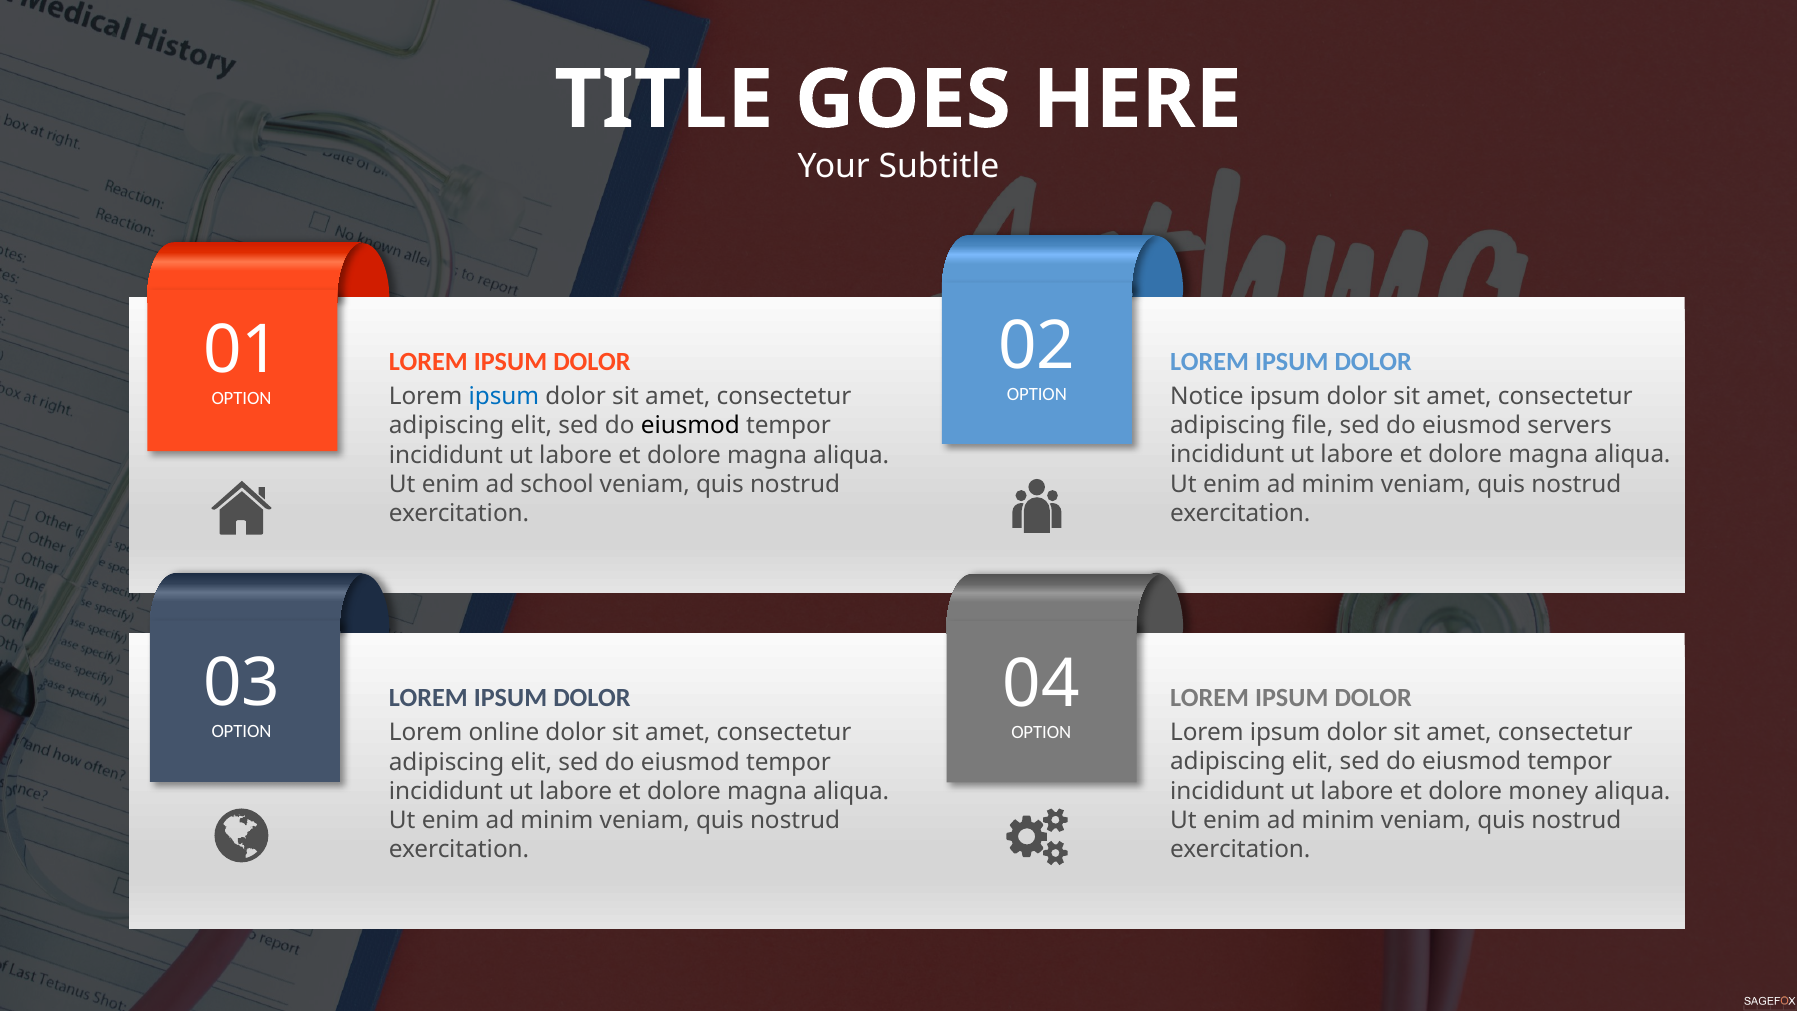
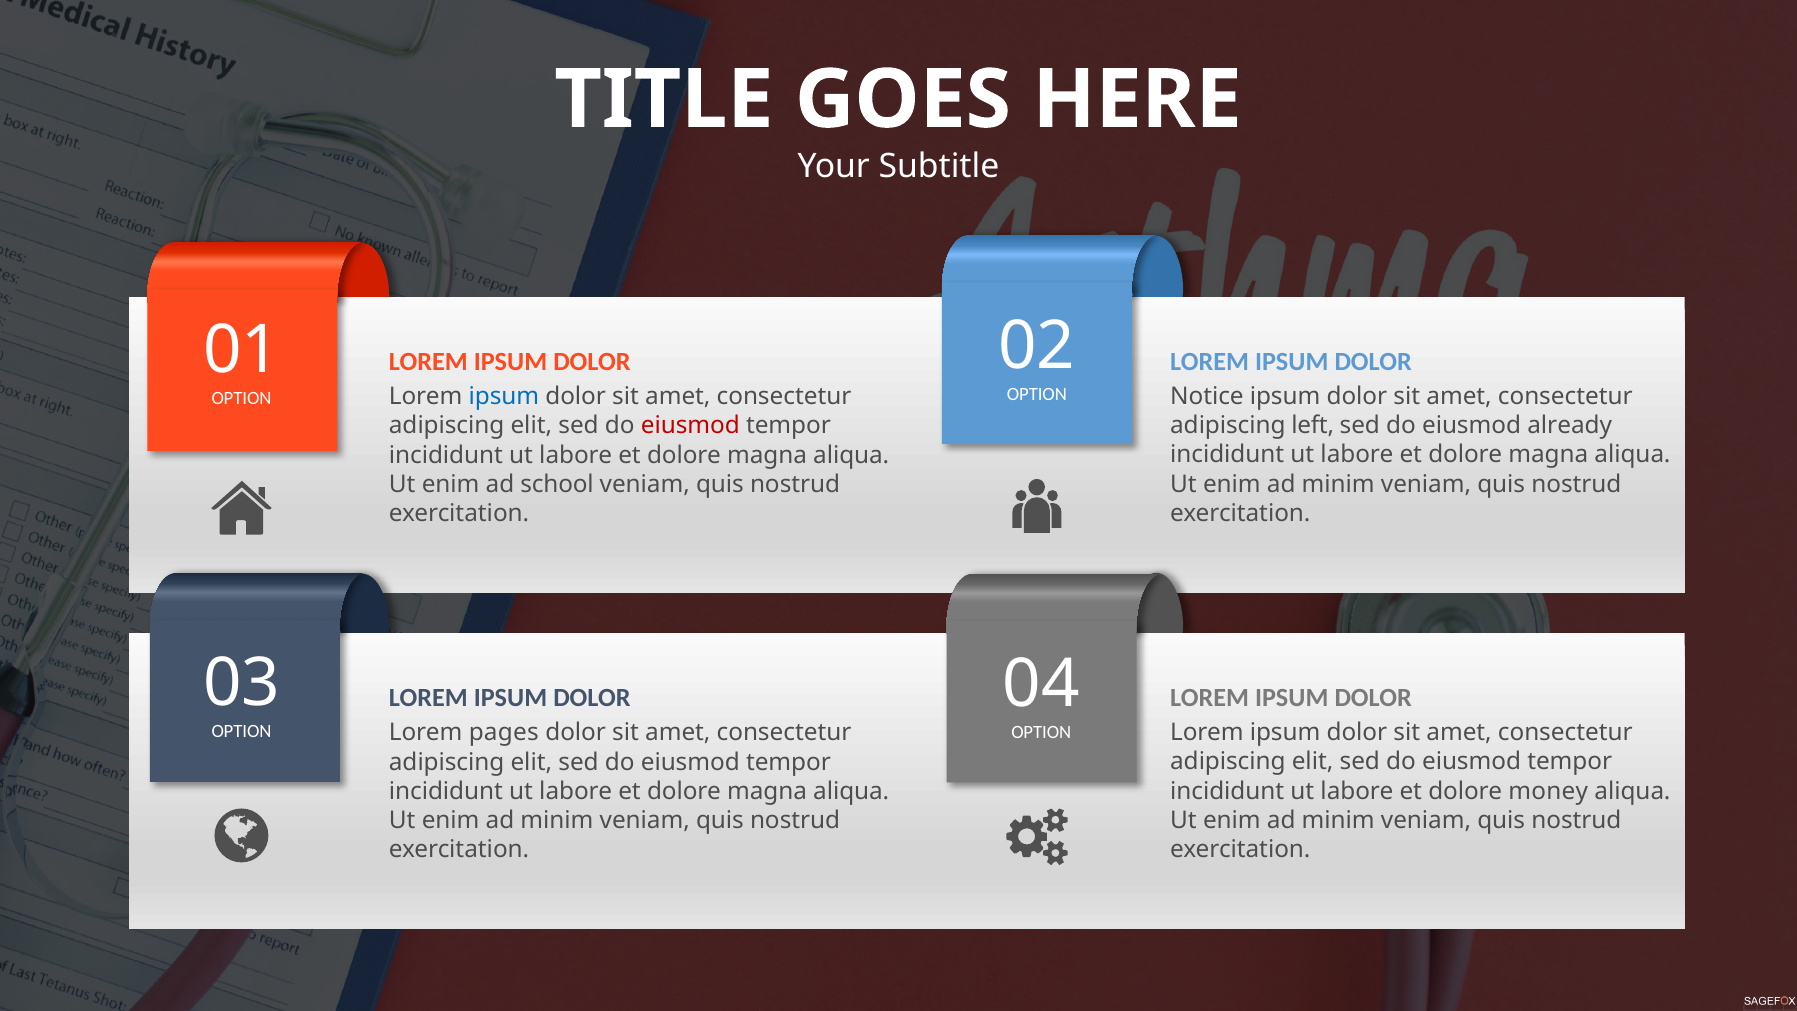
file: file -> left
servers: servers -> already
eiusmod at (690, 426) colour: black -> red
online: online -> pages
